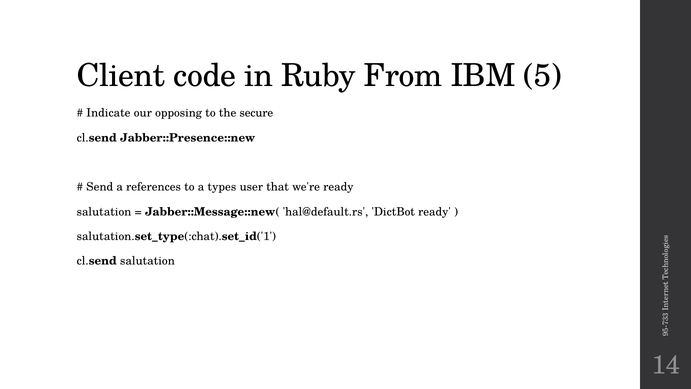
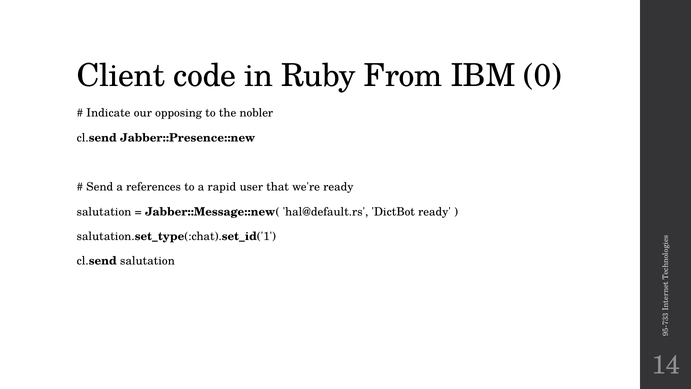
IBM 5: 5 -> 0
secure: secure -> nobler
types: types -> rapid
